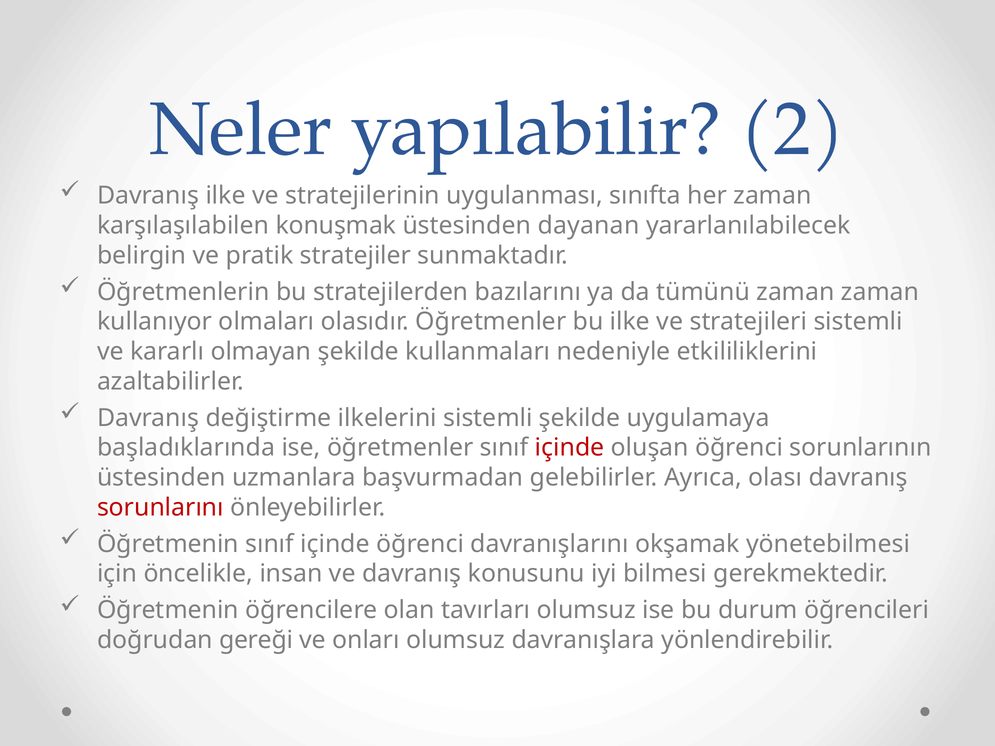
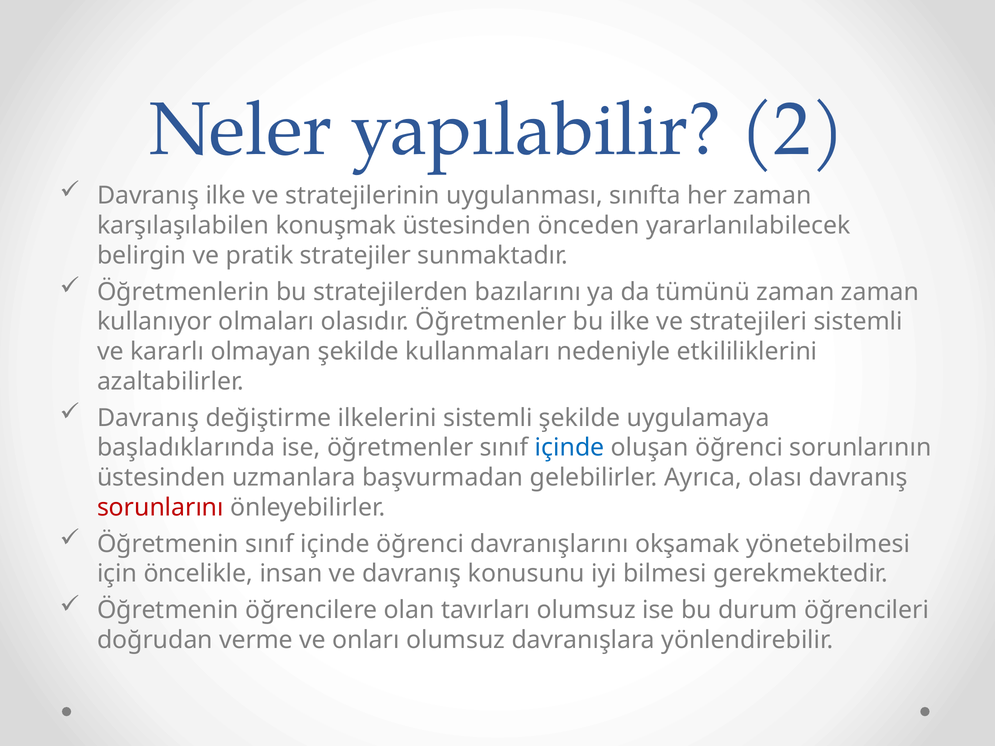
dayanan: dayanan -> önceden
içinde at (570, 448) colour: red -> blue
gereği: gereği -> verme
